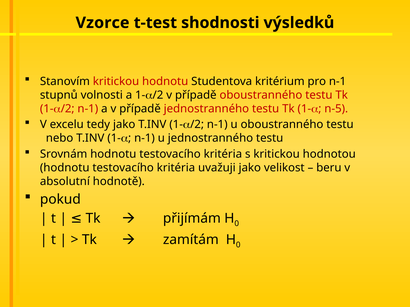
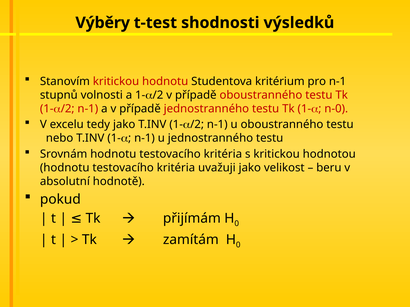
Vzorce: Vzorce -> Výběry
n-5: n-5 -> n-0
